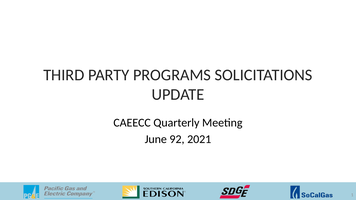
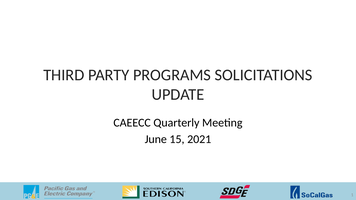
92: 92 -> 15
